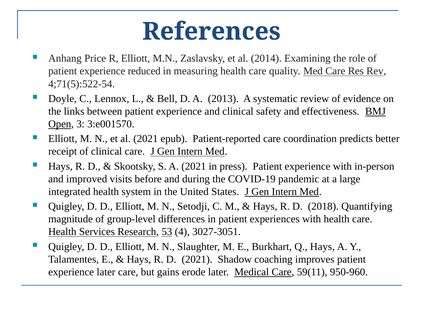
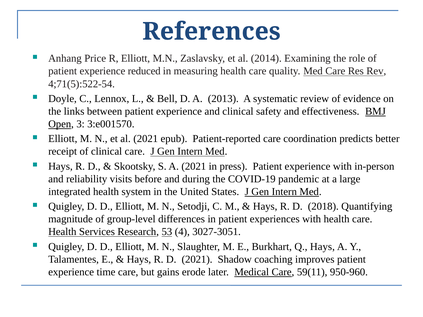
improved: improved -> reliability
experience later: later -> time
